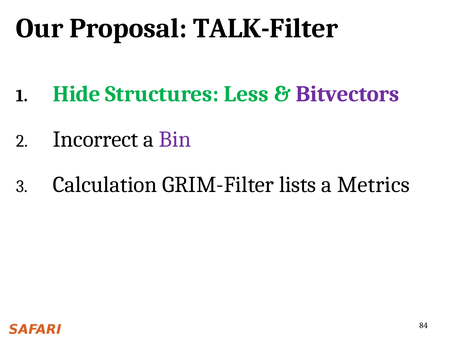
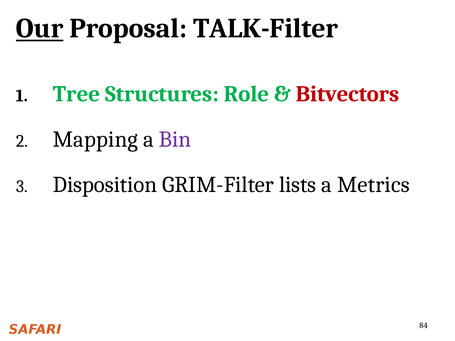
Our underline: none -> present
Hide: Hide -> Tree
Less: Less -> Role
Bitvectors colour: purple -> red
Incorrect: Incorrect -> Mapping
Calculation: Calculation -> Disposition
